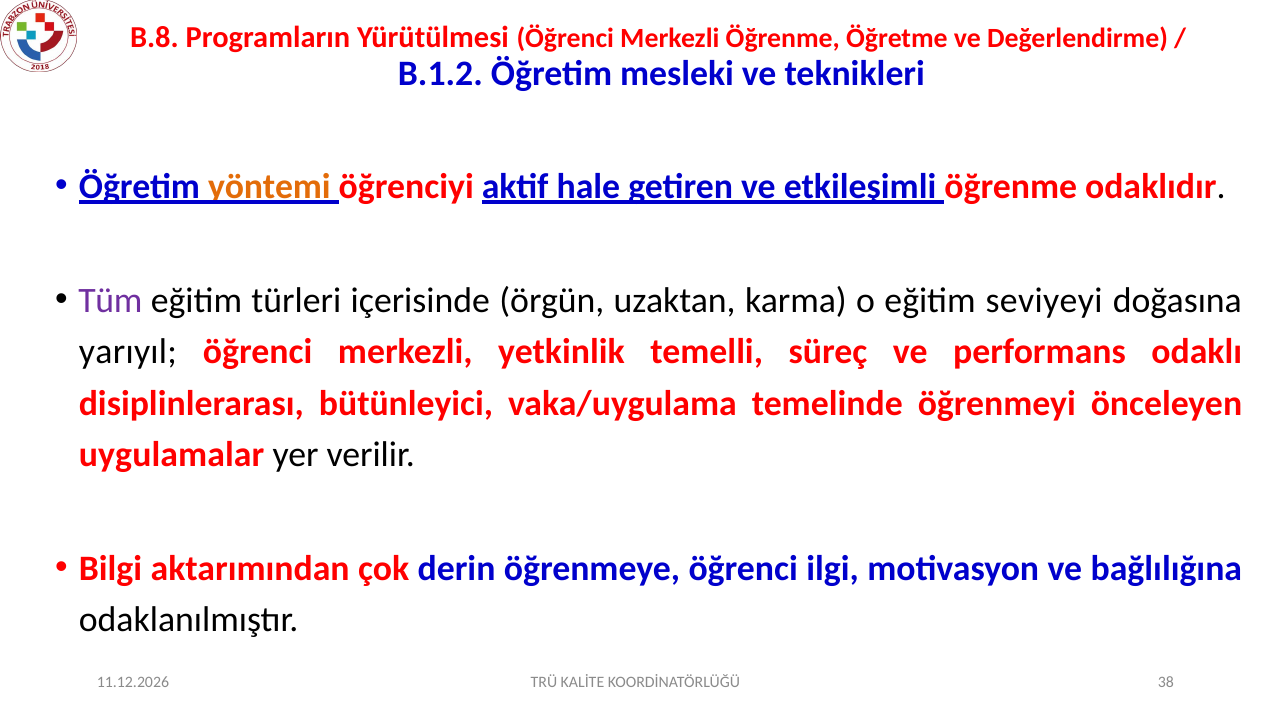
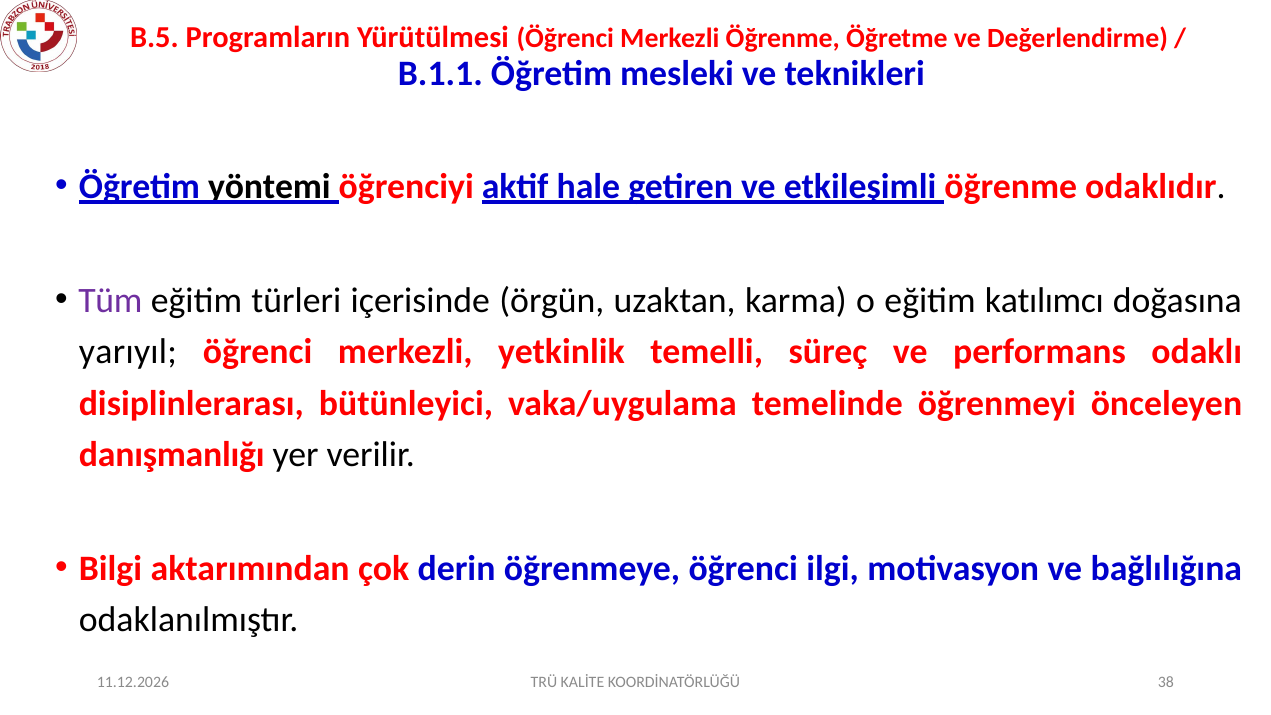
B.8: B.8 -> B.5
B.1.2: B.1.2 -> B.1.1
yöntemi colour: orange -> black
seviyeyi: seviyeyi -> katılımcı
uygulamalar: uygulamalar -> danışmanlığı
